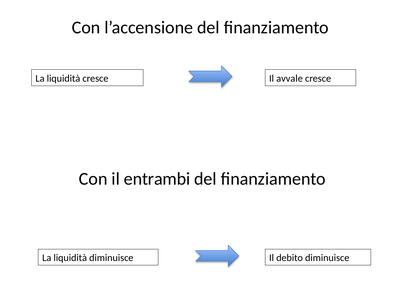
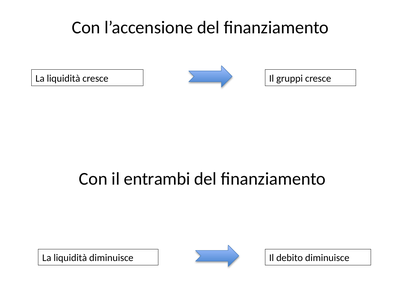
avvale: avvale -> gruppi
